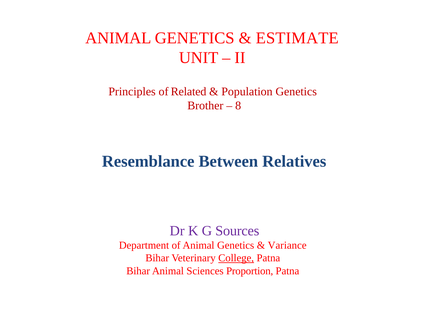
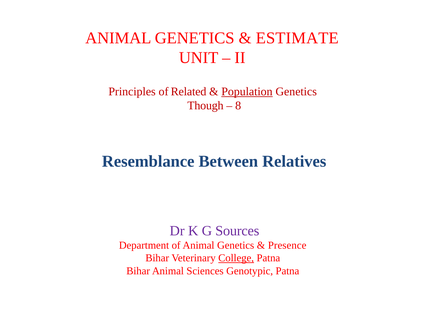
Population underline: none -> present
Brother: Brother -> Though
Variance: Variance -> Presence
Proportion: Proportion -> Genotypic
